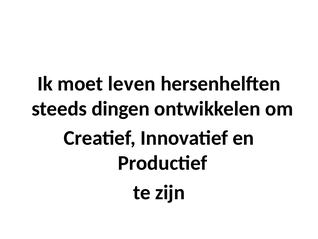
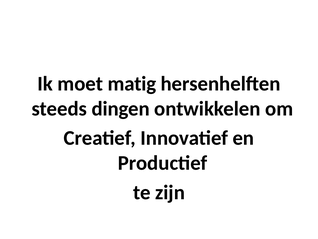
leven: leven -> matig
